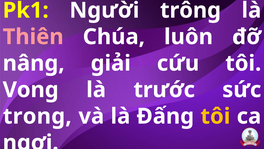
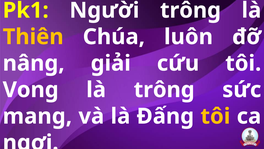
Thiên colour: pink -> yellow
là trước: trước -> trông
trong: trong -> mang
